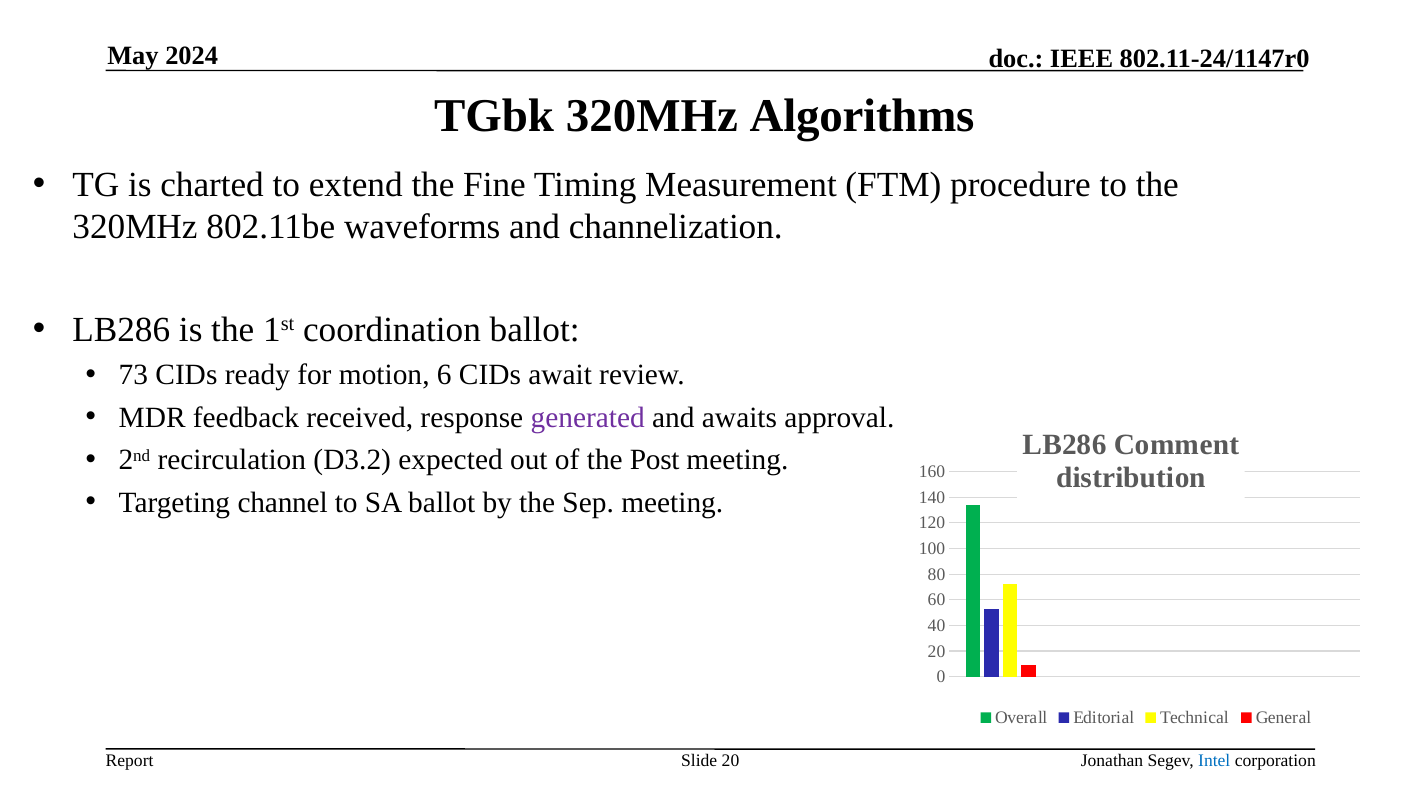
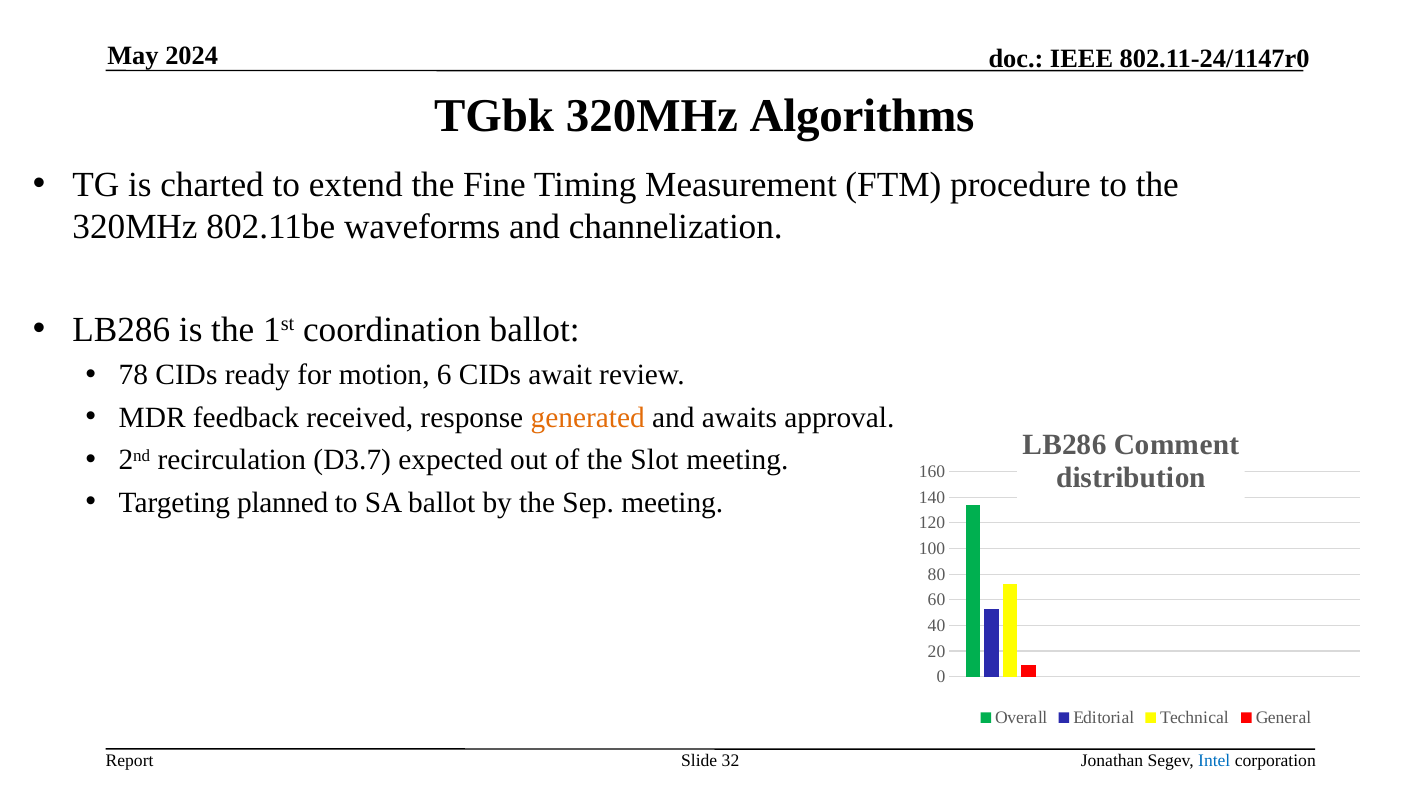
73: 73 -> 78
generated colour: purple -> orange
D3.2: D3.2 -> D3.7
Post: Post -> Slot
channel: channel -> planned
Slide 20: 20 -> 32
